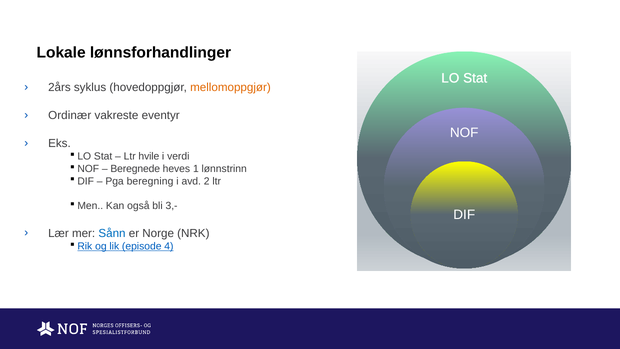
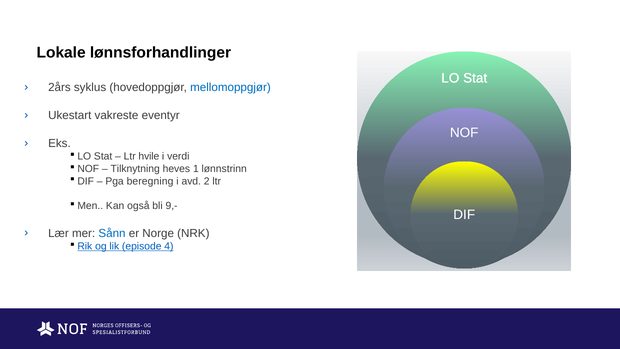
mellomoppgjør colour: orange -> blue
Ordinær: Ordinær -> Ukestart
Beregnede: Beregnede -> Tilknytning
3,-: 3,- -> 9,-
